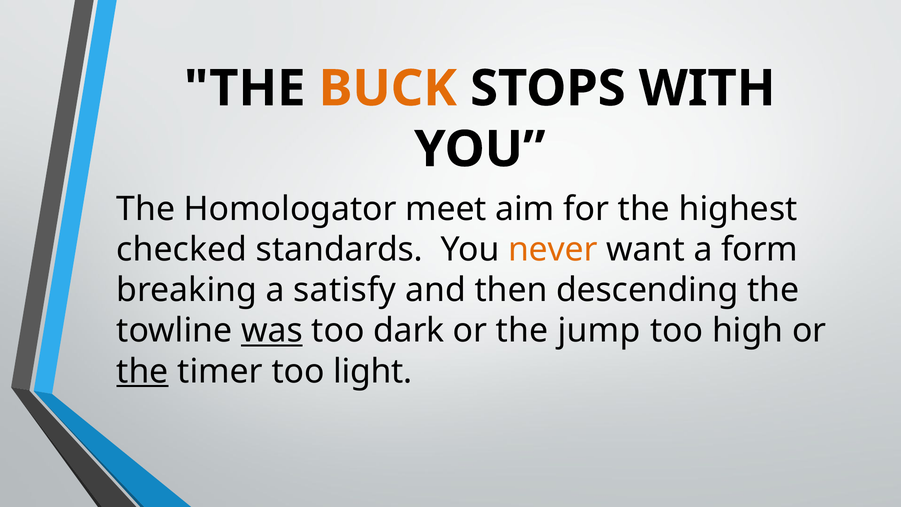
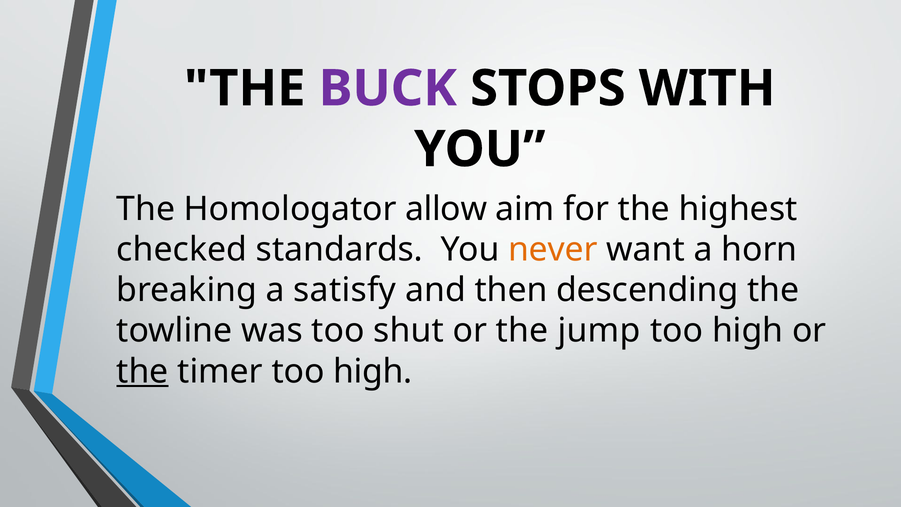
BUCK colour: orange -> purple
meet: meet -> allow
form: form -> horn
was underline: present -> none
dark: dark -> shut
timer too light: light -> high
